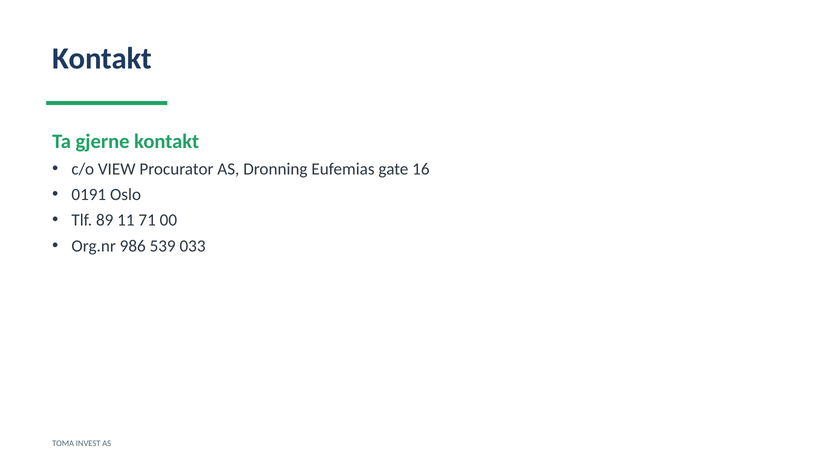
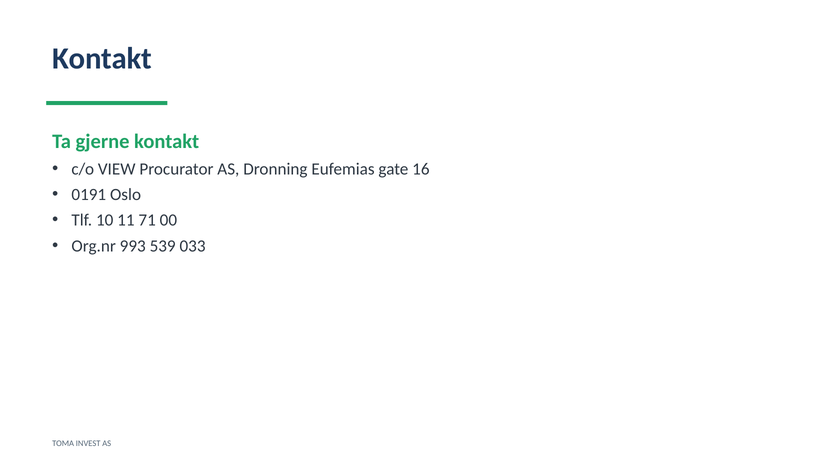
89: 89 -> 10
986: 986 -> 993
